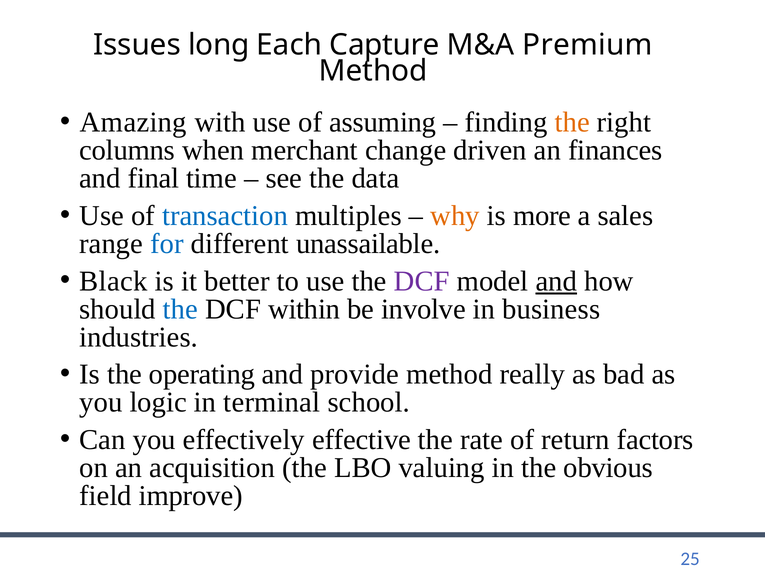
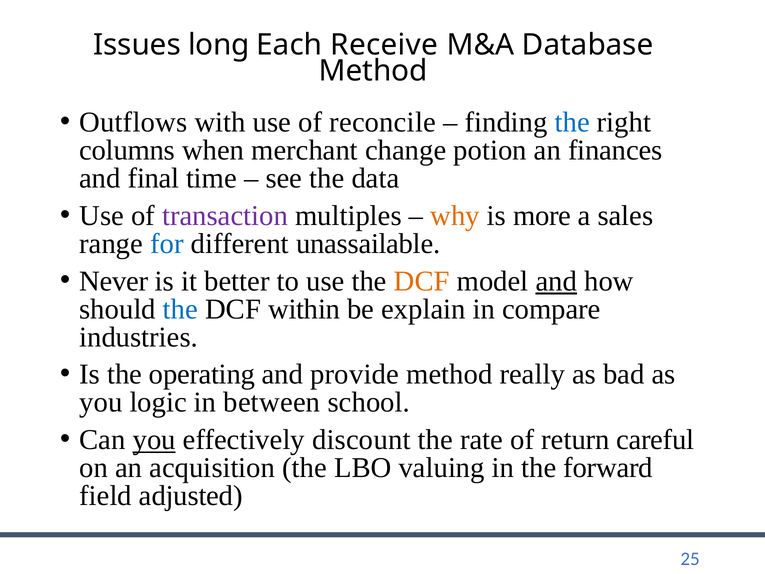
Capture: Capture -> Receive
Premium: Premium -> Database
Amazing: Amazing -> Outflows
assuming: assuming -> reconcile
the at (572, 122) colour: orange -> blue
driven: driven -> potion
transaction colour: blue -> purple
Black: Black -> Never
DCF at (422, 281) colour: purple -> orange
involve: involve -> explain
business: business -> compare
terminal: terminal -> between
you at (154, 440) underline: none -> present
effective: effective -> discount
factors: factors -> careful
obvious: obvious -> forward
improve: improve -> adjusted
